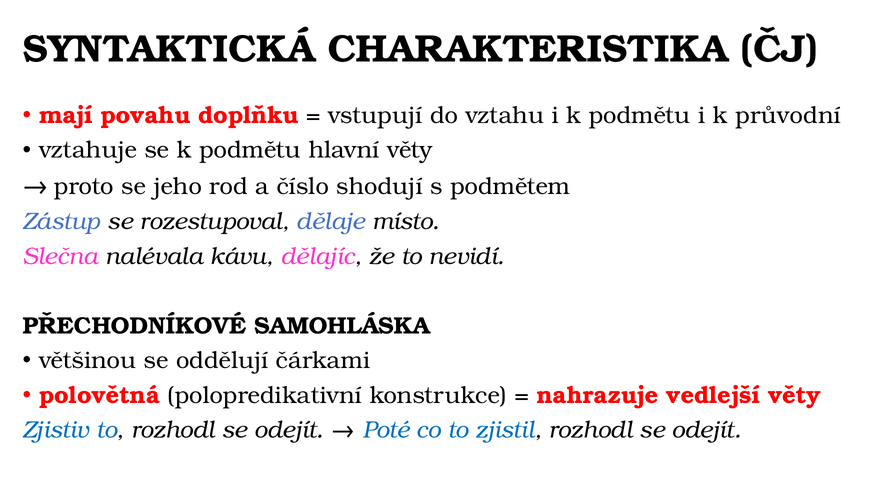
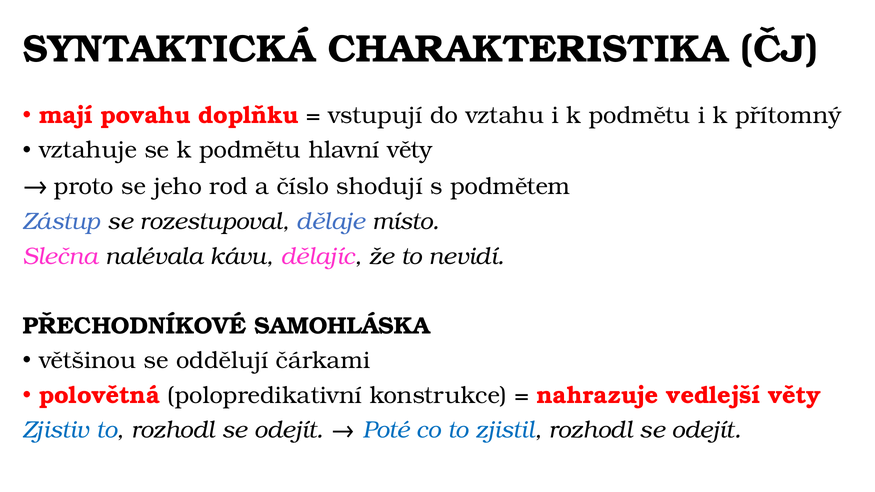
průvodní: průvodní -> přítomný
